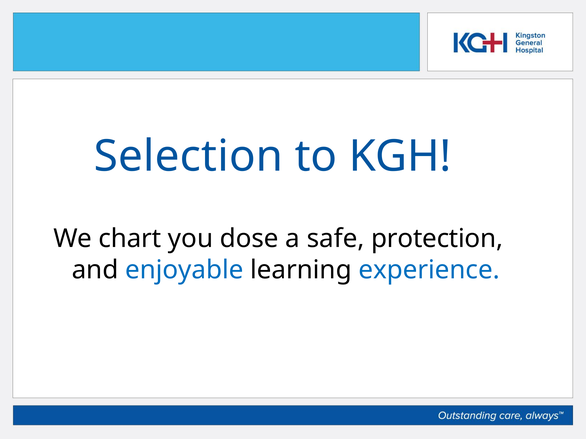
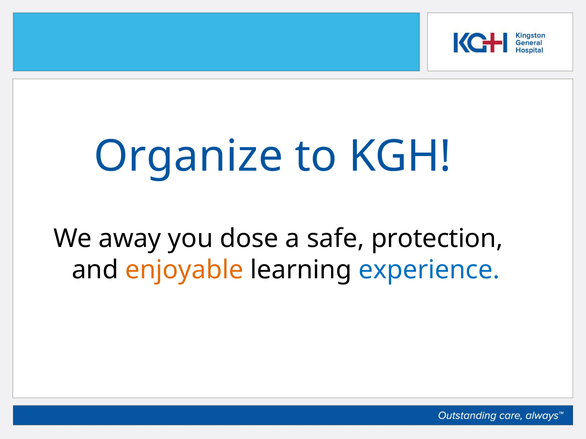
Selection: Selection -> Organize
chart: chart -> away
enjoyable colour: blue -> orange
